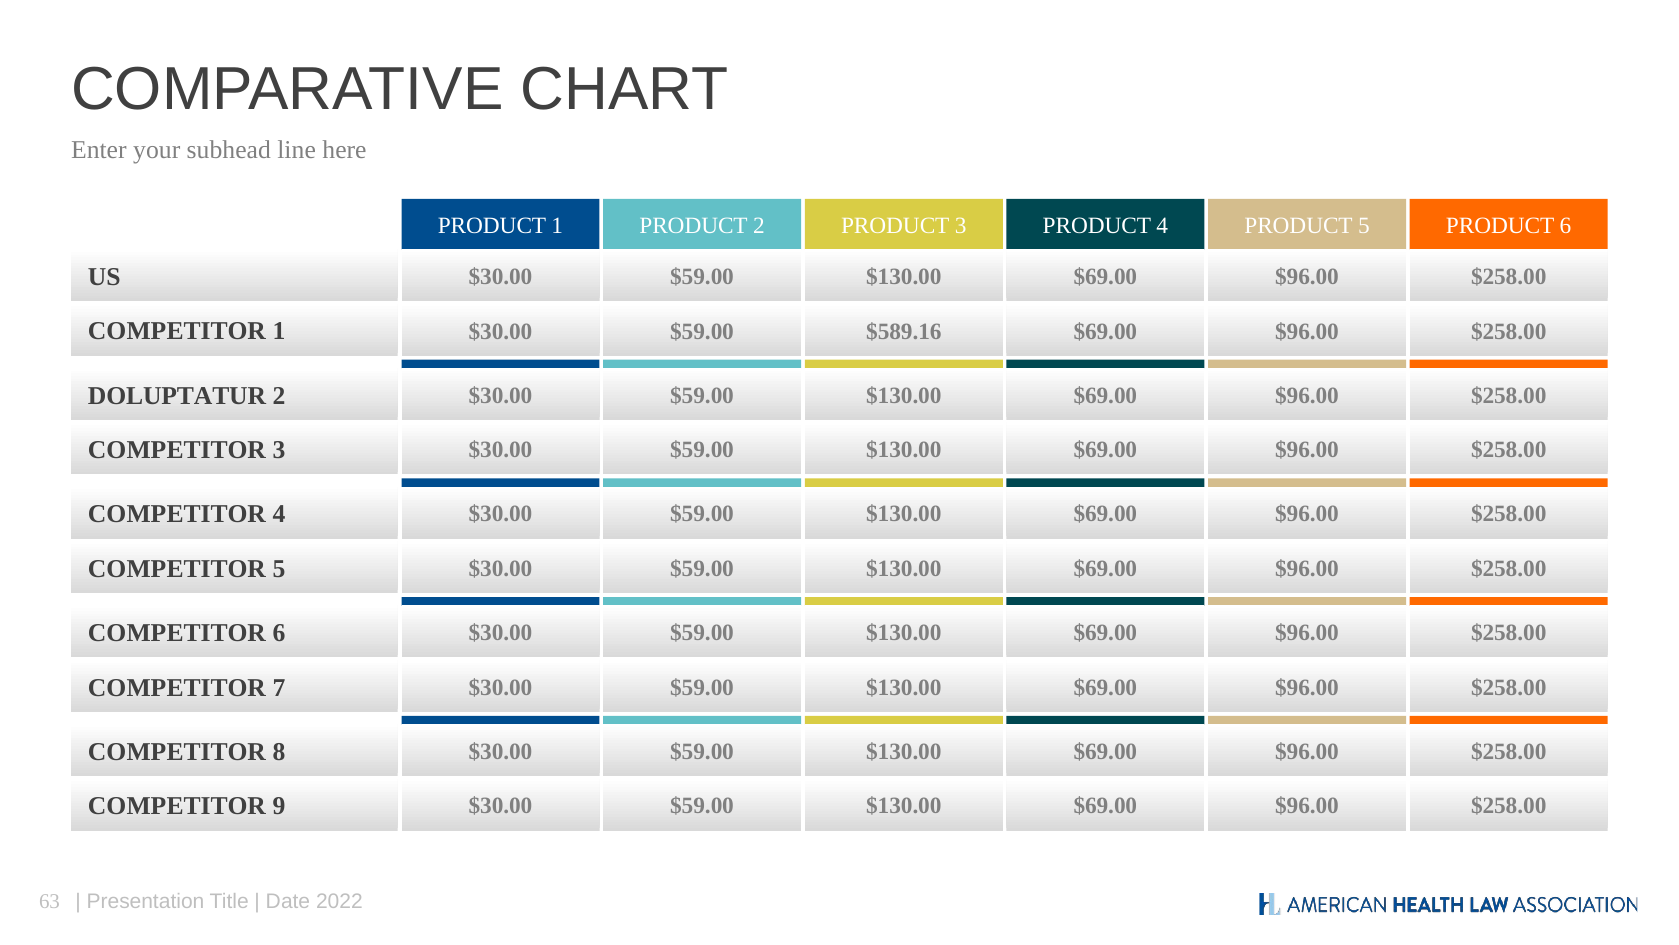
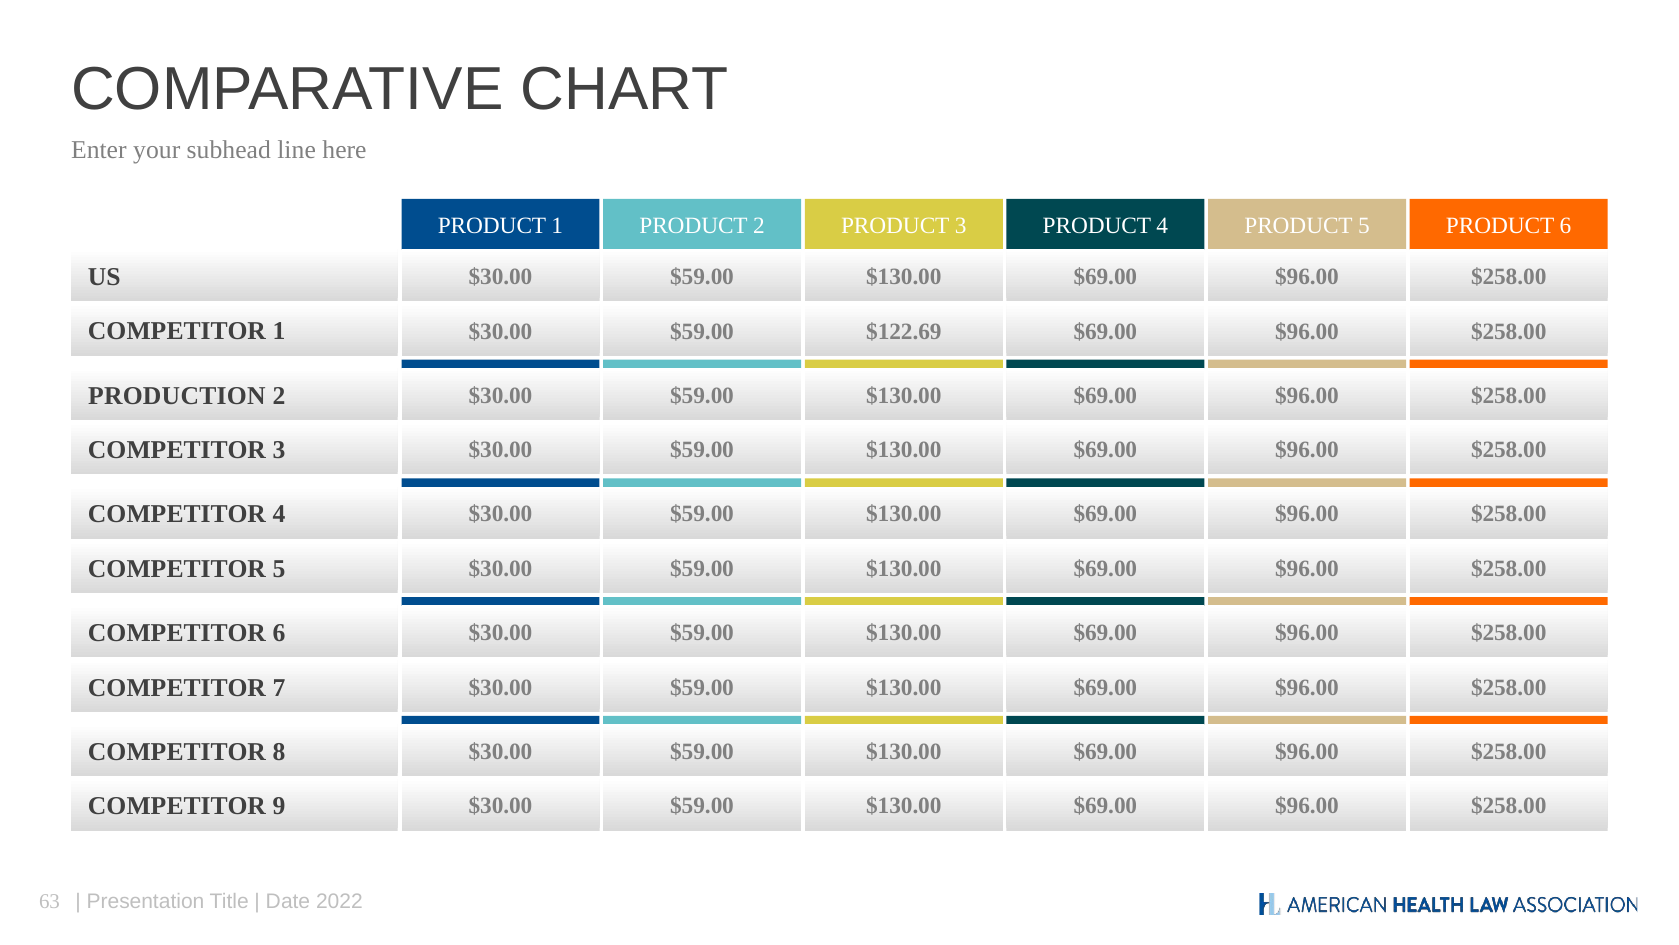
$589.16: $589.16 -> $122.69
DOLUPTATUR: DOLUPTATUR -> PRODUCTION
